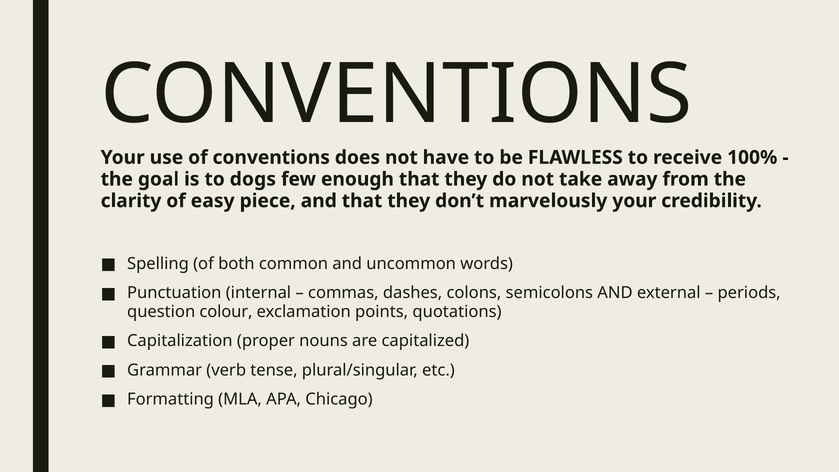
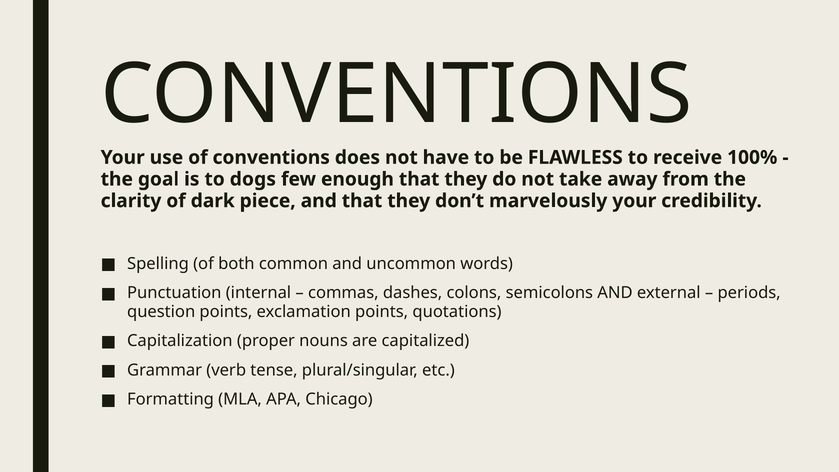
easy: easy -> dark
question colour: colour -> points
